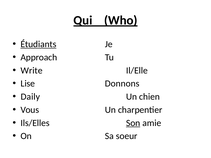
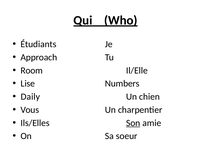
Étudiants underline: present -> none
Write: Write -> Room
Donnons: Donnons -> Numbers
